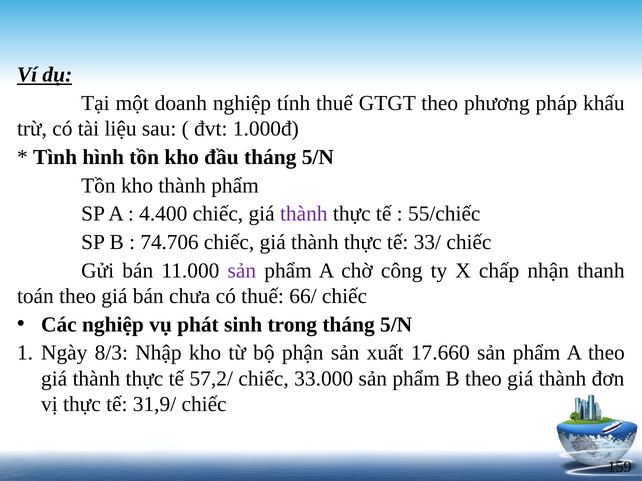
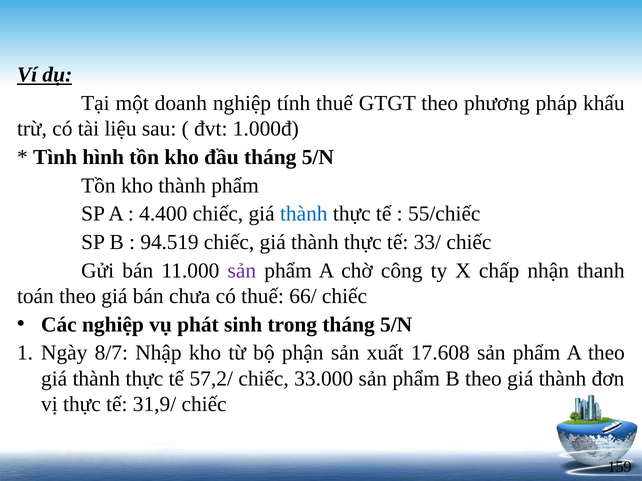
thành at (304, 214) colour: purple -> blue
74.706: 74.706 -> 94.519
8/3: 8/3 -> 8/7
17.660: 17.660 -> 17.608
